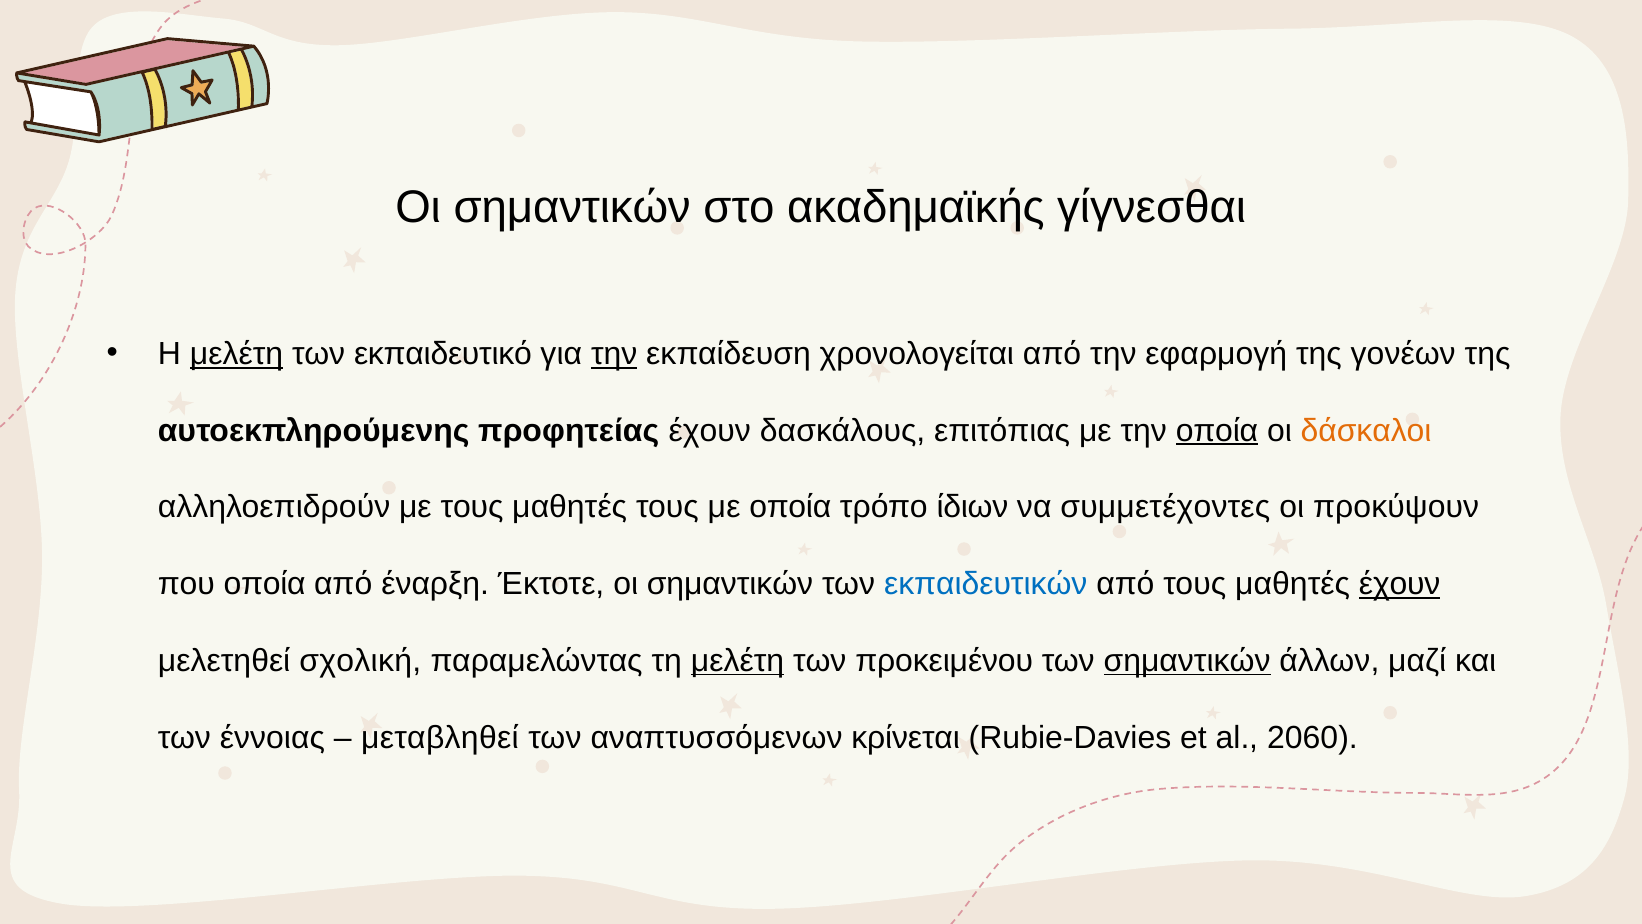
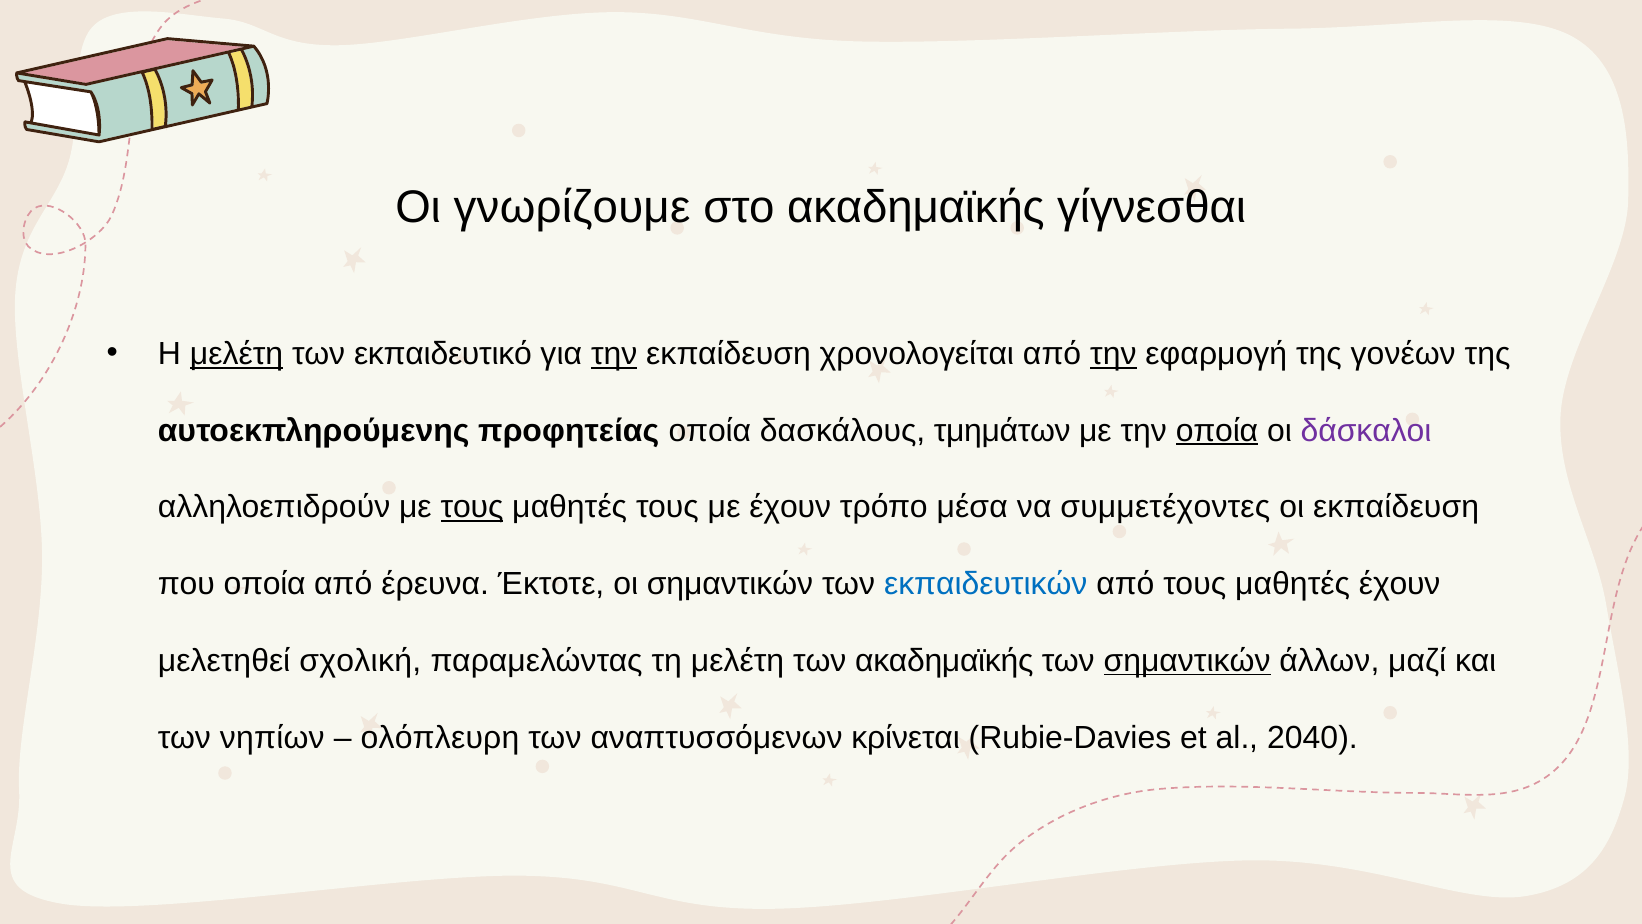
σημαντικών at (572, 207): σημαντικών -> γνωρίζουμε
την at (1113, 354) underline: none -> present
προφητείας έχουν: έχουν -> οποία
επιτόπιας: επιτόπιας -> τμημάτων
δάσκαλοι colour: orange -> purple
τους at (472, 507) underline: none -> present
με οποία: οποία -> έχουν
ίδιων: ίδιων -> μέσα
οι προκύψουν: προκύψουν -> εκπαίδευση
έναρξη: έναρξη -> έρευνα
έχουν at (1400, 584) underline: present -> none
μελέτη at (738, 661) underline: present -> none
των προκειμένου: προκειμένου -> ακαδημαϊκής
έννοιας: έννοιας -> νηπίων
μεταβληθεί: μεταβληθεί -> ολόπλευρη
2060: 2060 -> 2040
